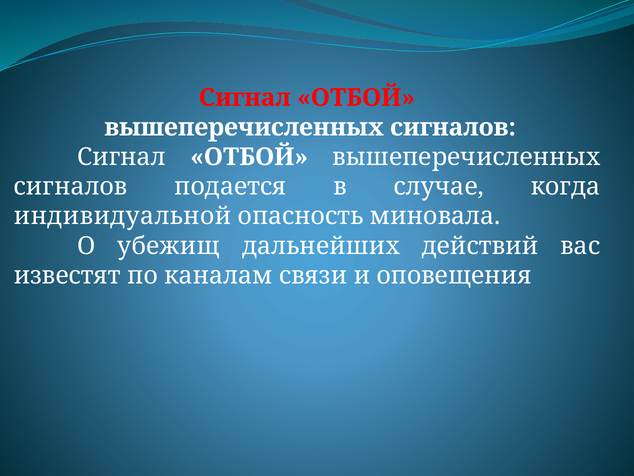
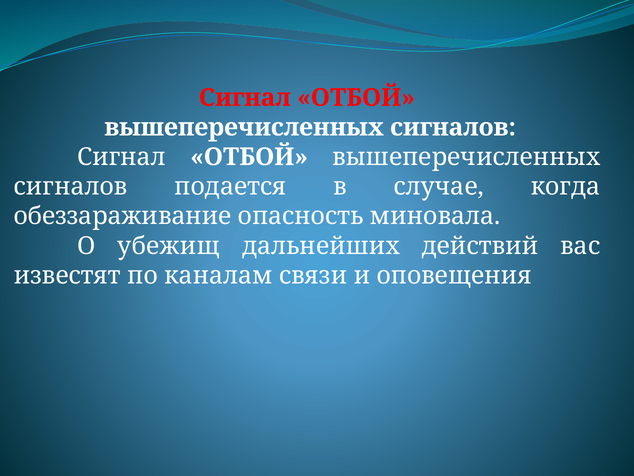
индивидуальной: индивидуальной -> обеззараживание
